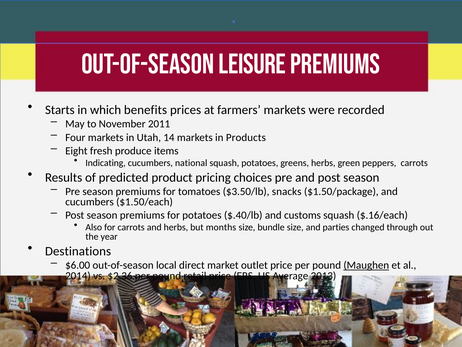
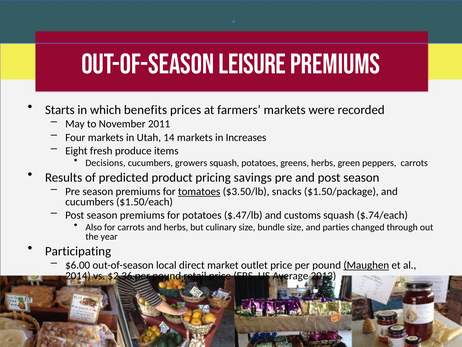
Products: Products -> Increases
Indicating: Indicating -> Decisions
national: national -> growers
choices: choices -> savings
tomatoes underline: none -> present
$.40/lb: $.40/lb -> $.47/lb
$.16/each: $.16/each -> $.74/each
months: months -> culinary
Destinations: Destinations -> Participating
